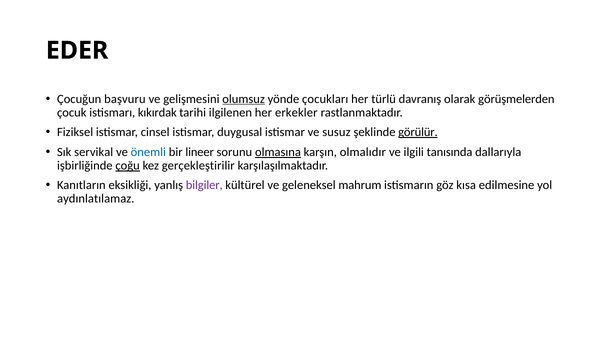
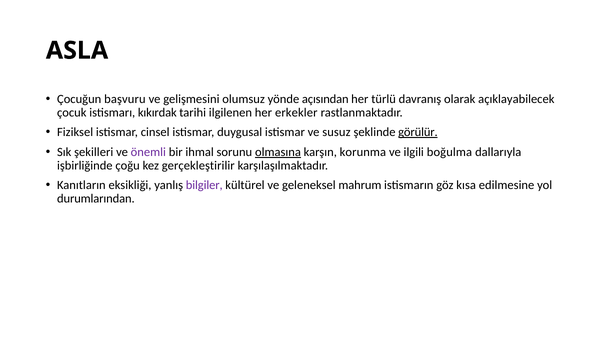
EDER: EDER -> ASLA
olumsuz underline: present -> none
çocukları: çocukları -> açısından
görüşmelerden: görüşmelerden -> açıklayabilecek
servikal: servikal -> şekilleri
önemli colour: blue -> purple
lineer: lineer -> ihmal
olmalıdır: olmalıdır -> korunma
tanısında: tanısında -> boğulma
çoğu underline: present -> none
aydınlatılamaz: aydınlatılamaz -> durumlarından
